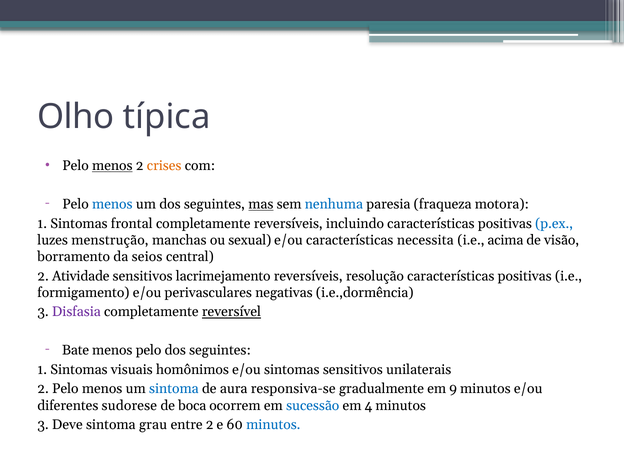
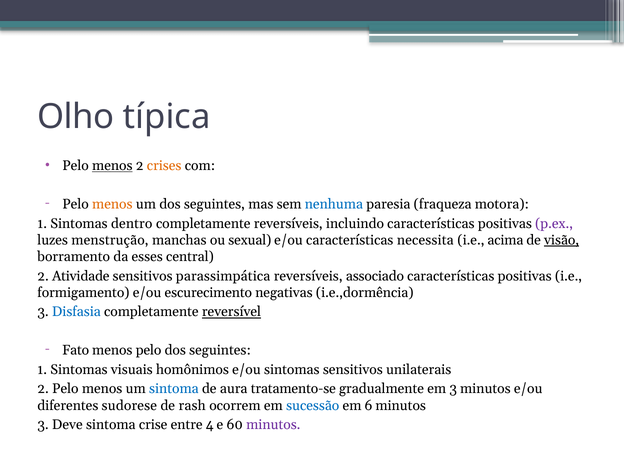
menos at (112, 204) colour: blue -> orange
mas underline: present -> none
frontal: frontal -> dentro
p.ex colour: blue -> purple
visão underline: none -> present
seios: seios -> esses
lacrimejamento: lacrimejamento -> parassimpática
resolução: resolução -> associado
perivasculares: perivasculares -> escurecimento
Disfasia colour: purple -> blue
Bate: Bate -> Fato
responsiva-se: responsiva-se -> tratamento-se
em 9: 9 -> 3
boca: boca -> rash
4: 4 -> 6
grau: grau -> crise
entre 2: 2 -> 4
minutos at (273, 425) colour: blue -> purple
